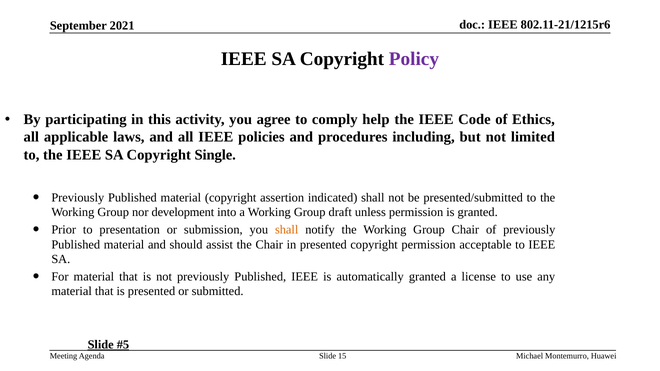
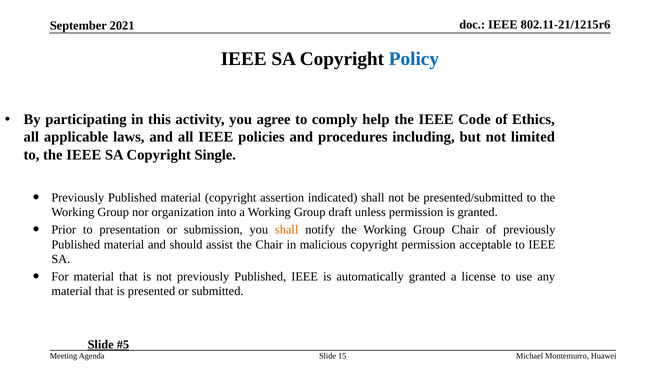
Policy colour: purple -> blue
development: development -> organization
in presented: presented -> malicious
